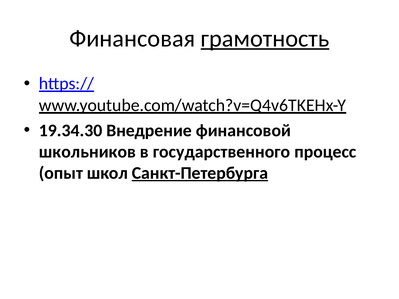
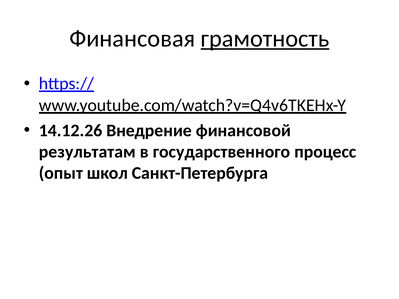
19.34.30: 19.34.30 -> 14.12.26
школьников: школьников -> результатам
Санкт-Петербурга underline: present -> none
